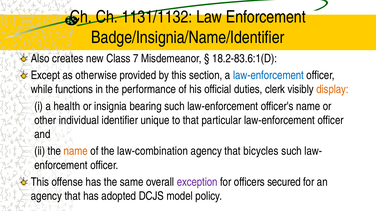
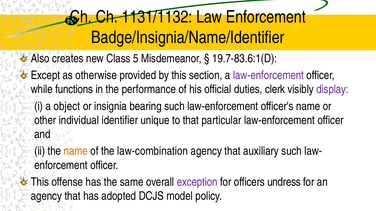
7: 7 -> 5
18.2-83.6:1(D: 18.2-83.6:1(D -> 19.7-83.6:1(D
law-enforcement at (268, 75) colour: blue -> purple
display colour: orange -> purple
health: health -> object
bicycles: bicycles -> auxiliary
secured: secured -> undress
